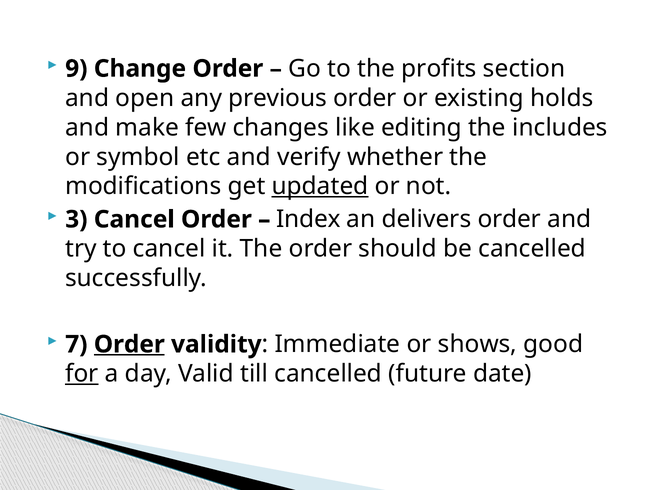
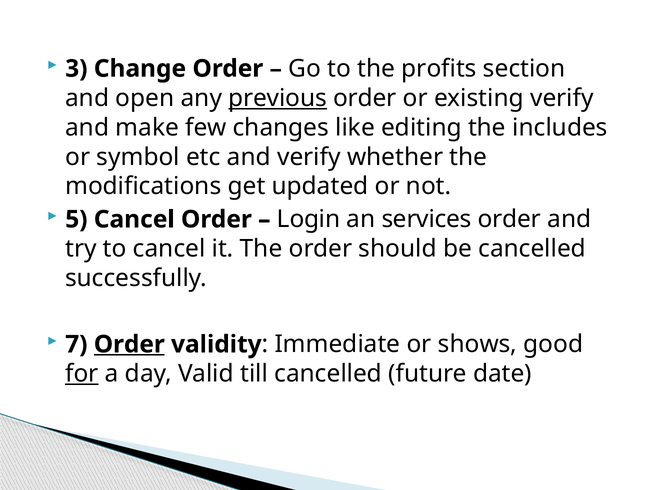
9: 9 -> 3
previous underline: none -> present
existing holds: holds -> verify
updated underline: present -> none
3: 3 -> 5
Index: Index -> Login
delivers: delivers -> services
